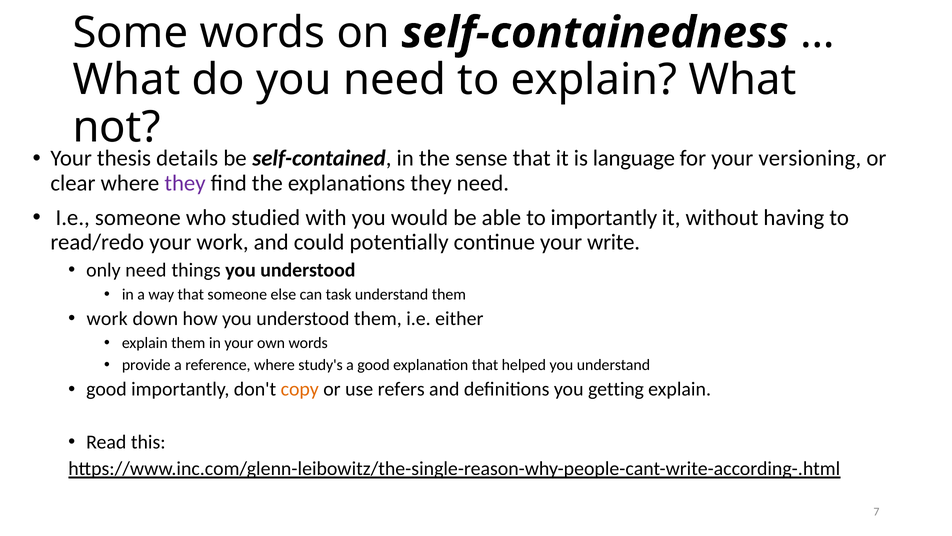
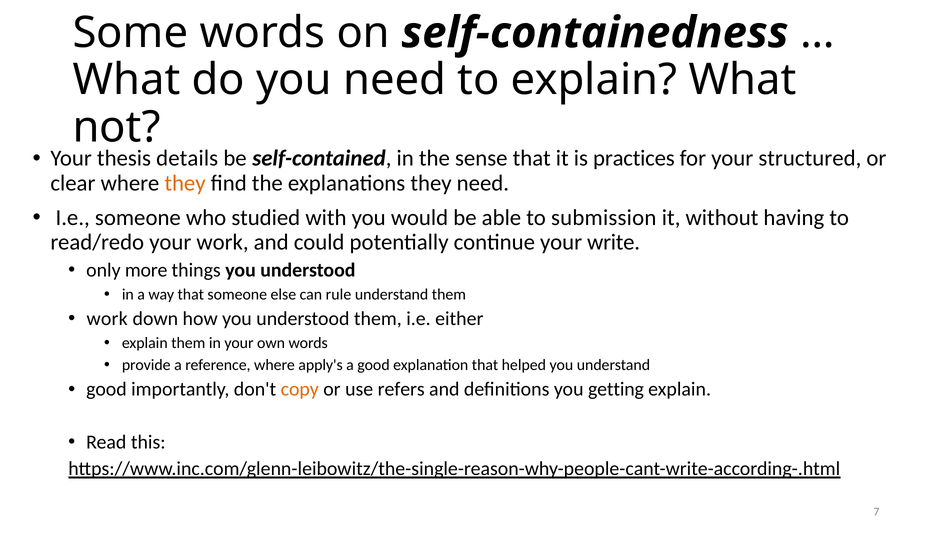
language: language -> practices
versioning: versioning -> structured
they at (185, 183) colour: purple -> orange
to importantly: importantly -> submission
only need: need -> more
task: task -> rule
study's: study's -> apply's
